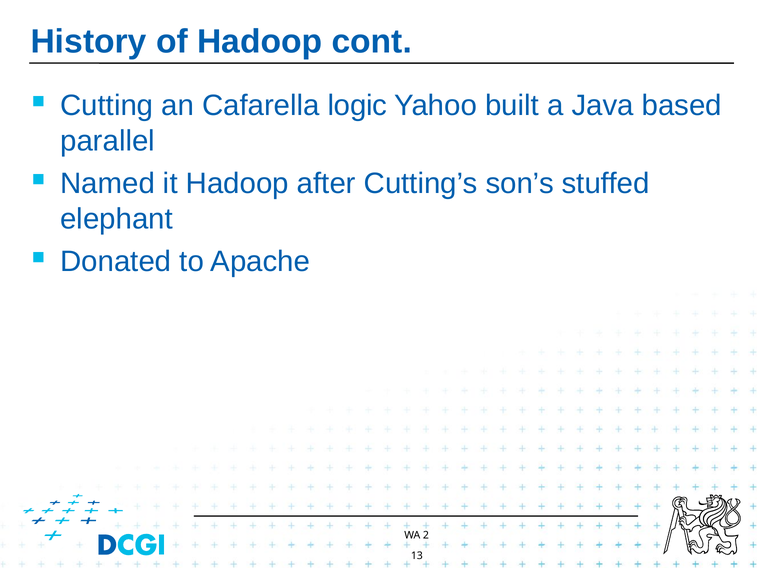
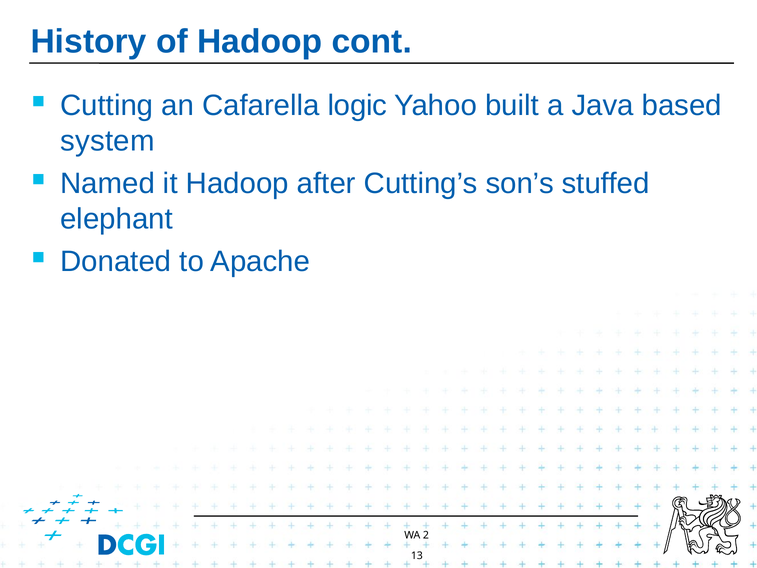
parallel: parallel -> system
